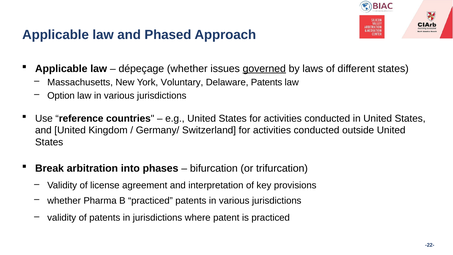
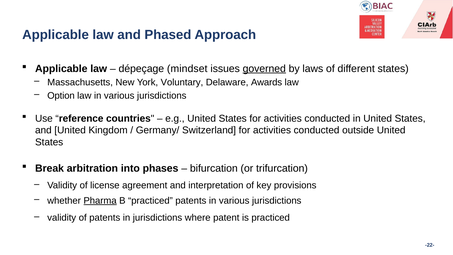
dépeçage whether: whether -> mindset
Delaware Patents: Patents -> Awards
Pharma underline: none -> present
